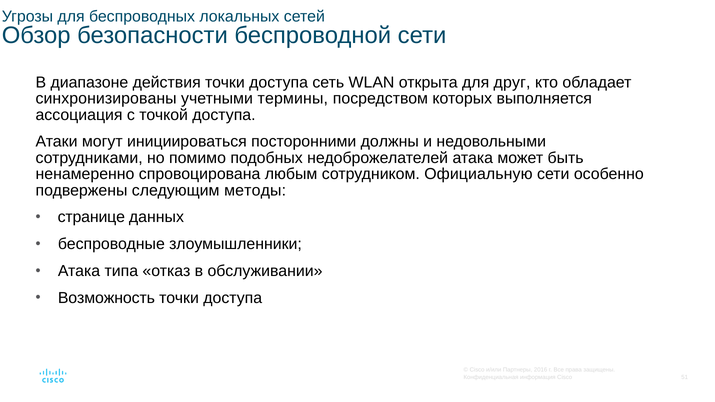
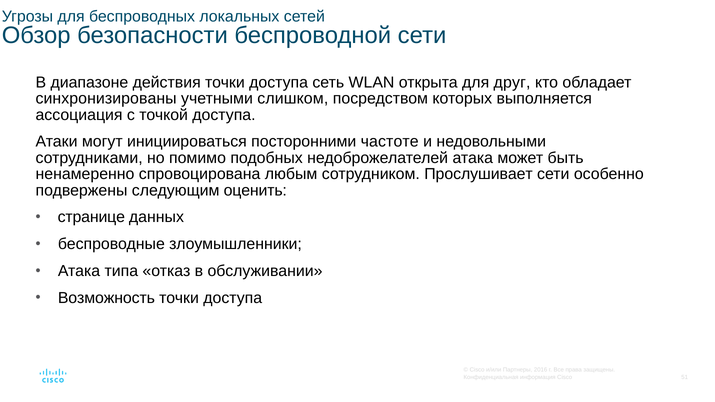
термины: термины -> слишком
должны: должны -> частоте
Официальную: Официальную -> Прослушивает
методы: методы -> оценить
